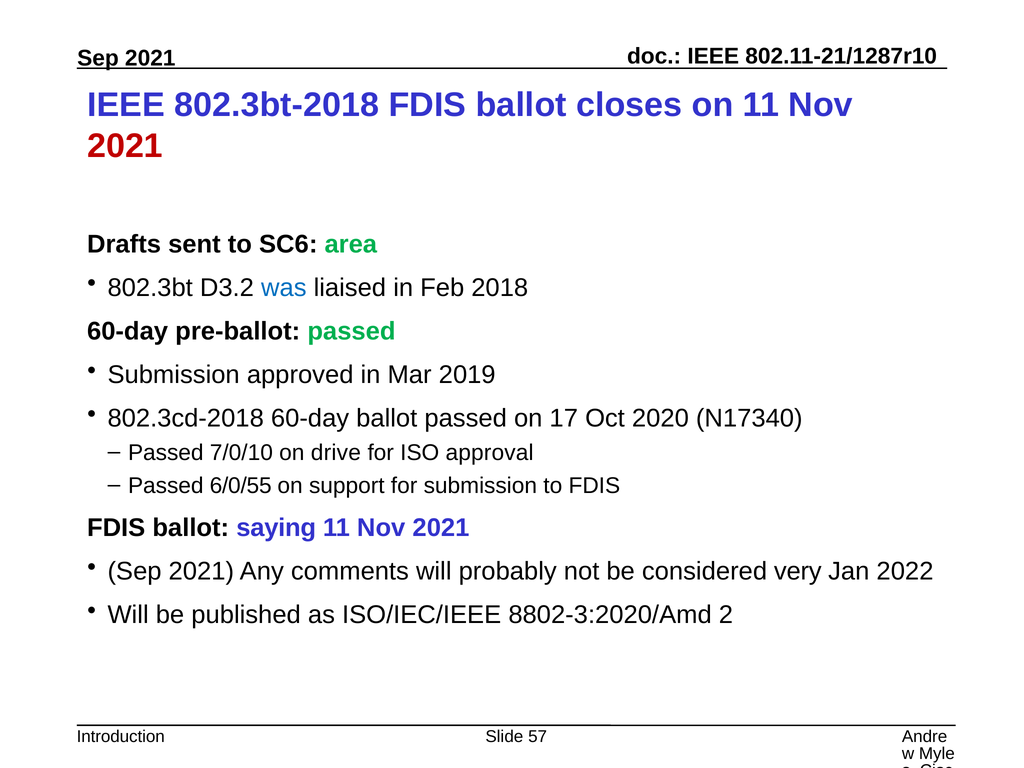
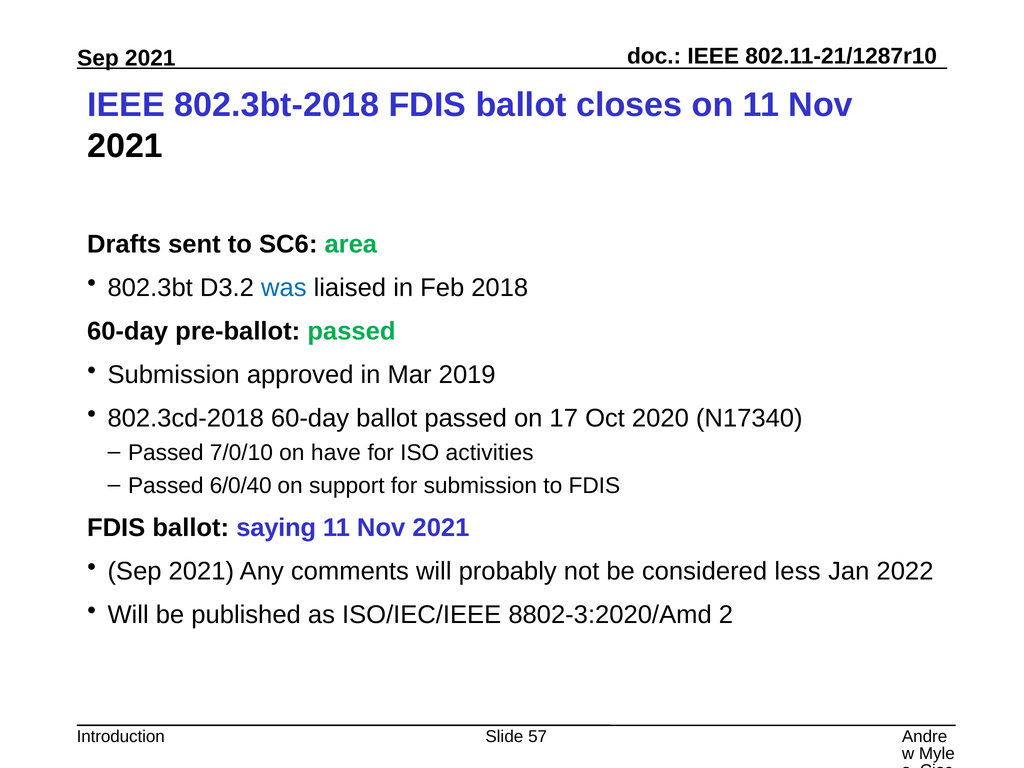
2021 at (125, 146) colour: red -> black
drive: drive -> have
approval: approval -> activities
6/0/55: 6/0/55 -> 6/0/40
very: very -> less
